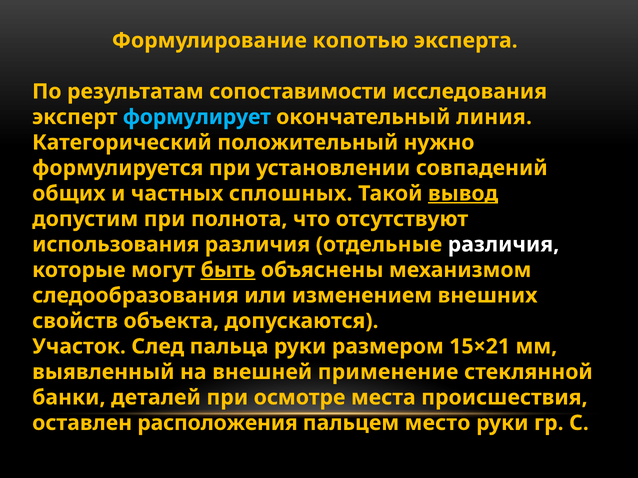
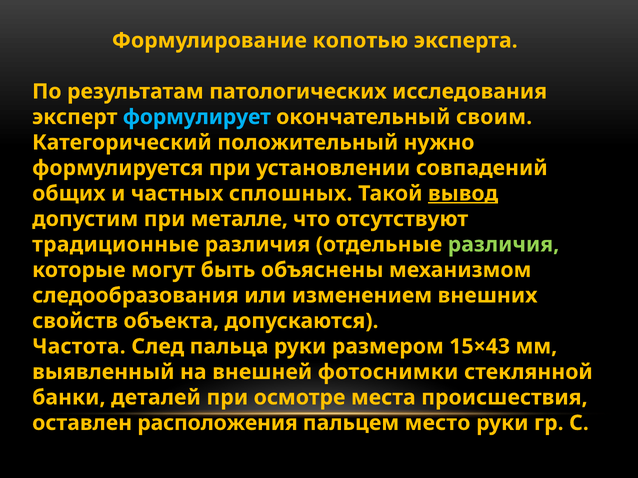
сопоставимости: сопоставимости -> патологических
линия: линия -> своим
полнота: полнота -> металле
использования: использования -> традиционные
различия at (503, 245) colour: white -> light green
быть underline: present -> none
Участок: Участок -> Частота
15×21: 15×21 -> 15×43
применение: применение -> фотоснимки
